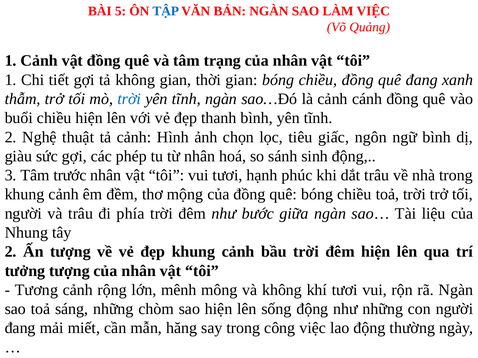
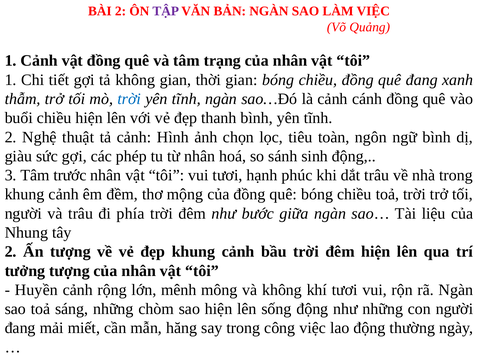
BÀI 5: 5 -> 2
TẬP colour: blue -> purple
giấc: giấc -> toàn
Tương: Tương -> Huyền
